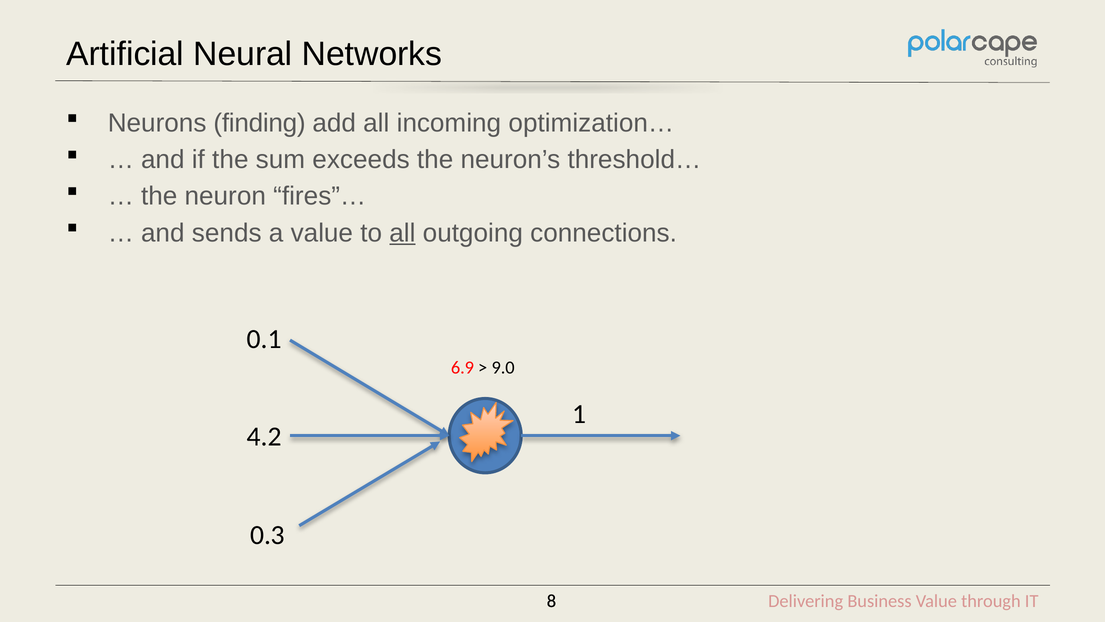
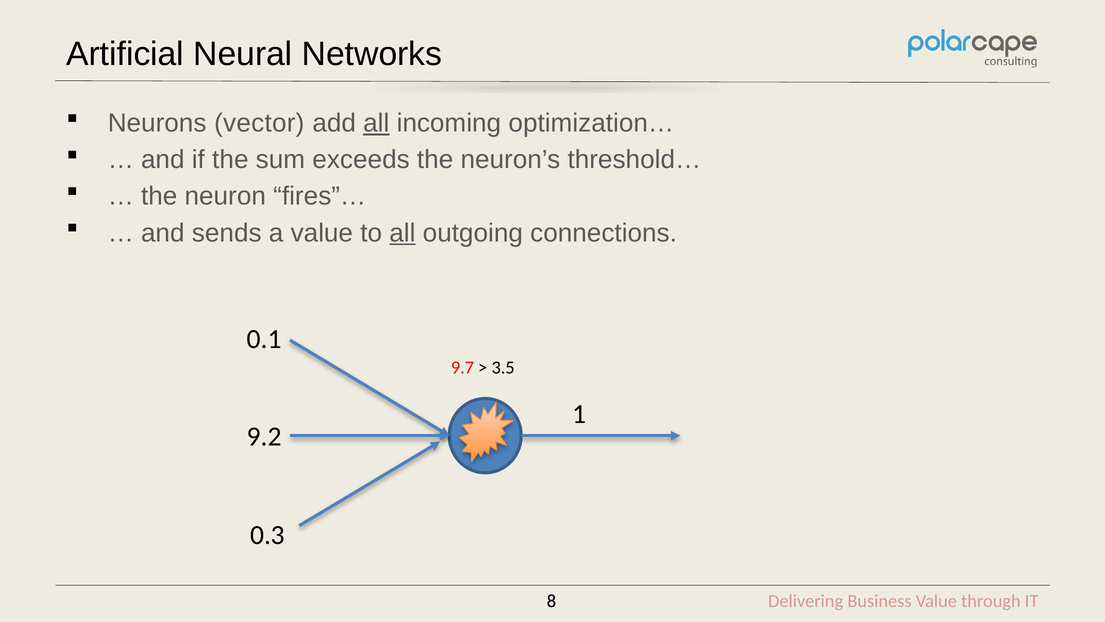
finding: finding -> vector
all at (376, 123) underline: none -> present
6.9: 6.9 -> 9.7
9.0: 9.0 -> 3.5
4.2: 4.2 -> 9.2
